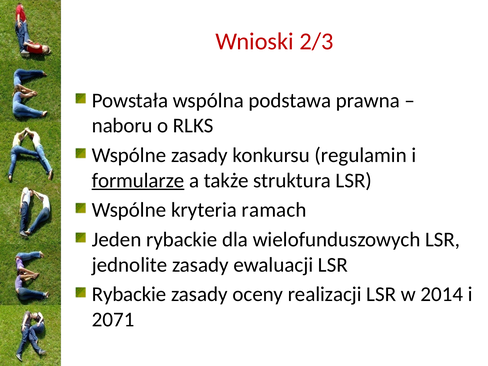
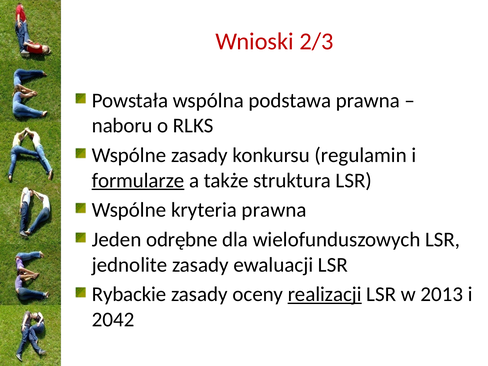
kryteria ramach: ramach -> prawna
Jeden rybackie: rybackie -> odrębne
realizacji underline: none -> present
2014: 2014 -> 2013
2071: 2071 -> 2042
